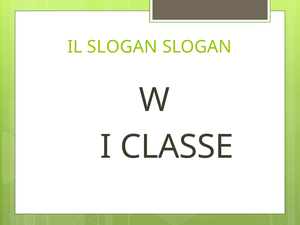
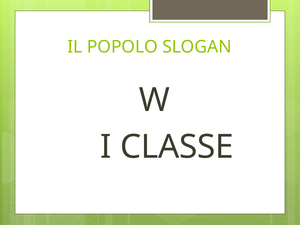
IL SLOGAN: SLOGAN -> POPOLO
